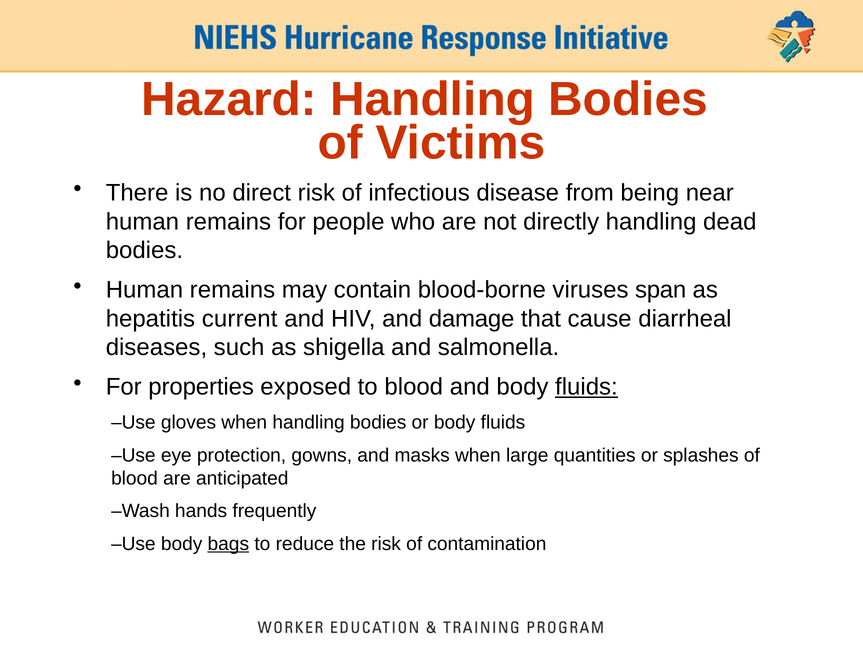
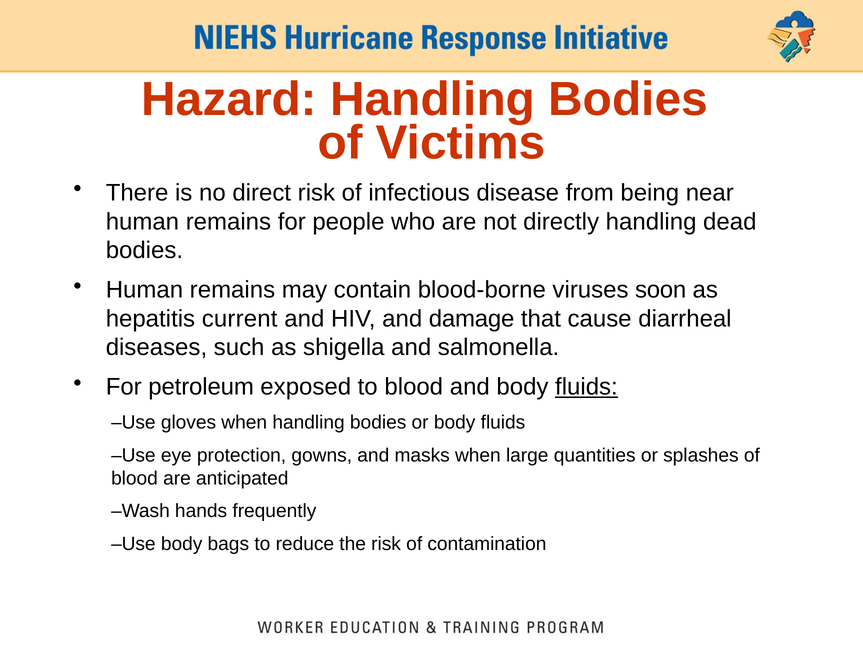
span: span -> soon
properties: properties -> petroleum
bags underline: present -> none
